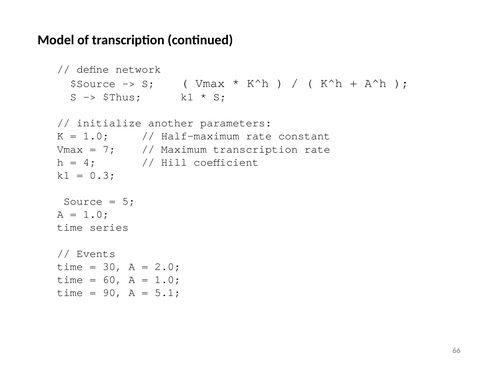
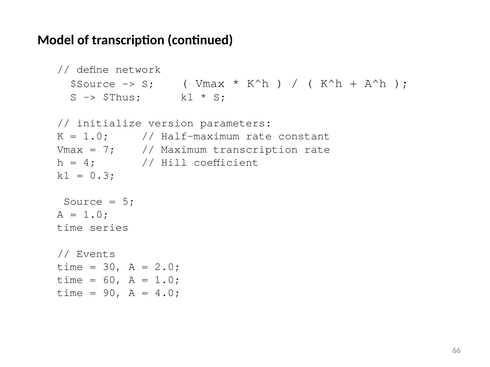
another: another -> version
5.1: 5.1 -> 4.0
